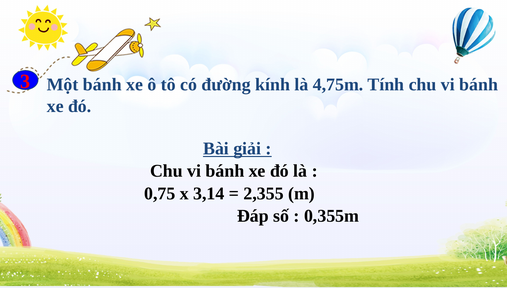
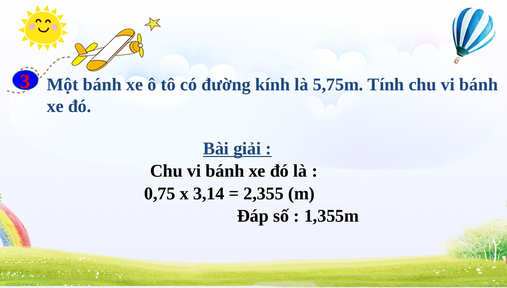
4,75m: 4,75m -> 5,75m
0,355m: 0,355m -> 1,355m
